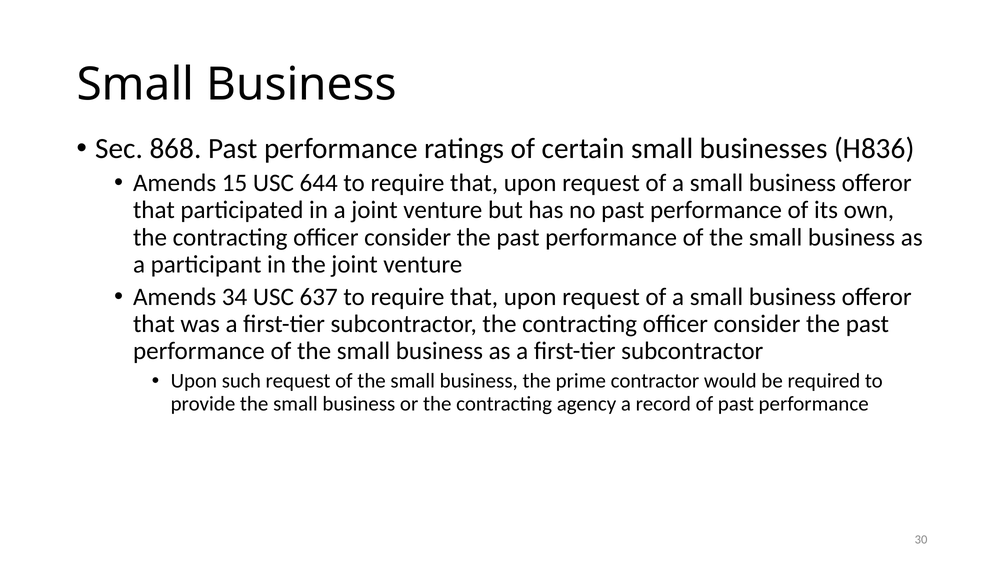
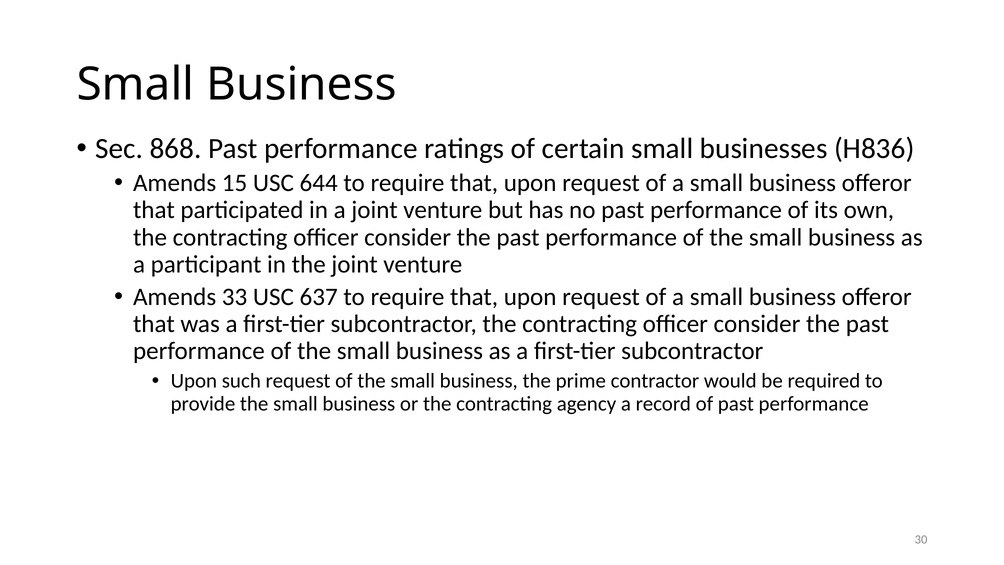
34: 34 -> 33
